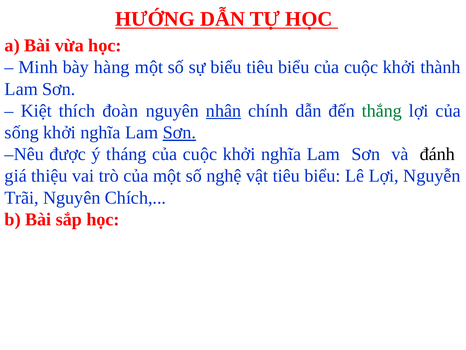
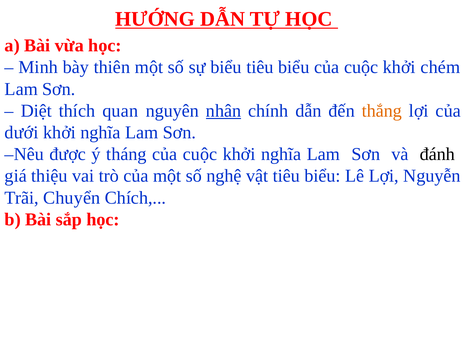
hàng: hàng -> thiên
thành: thành -> chém
Kiệt: Kiệt -> Diệt
đoàn: đoàn -> quan
thắng colour: green -> orange
sống: sống -> dưới
Sơn at (179, 132) underline: present -> none
Trãi Nguyên: Nguyên -> Chuyển
